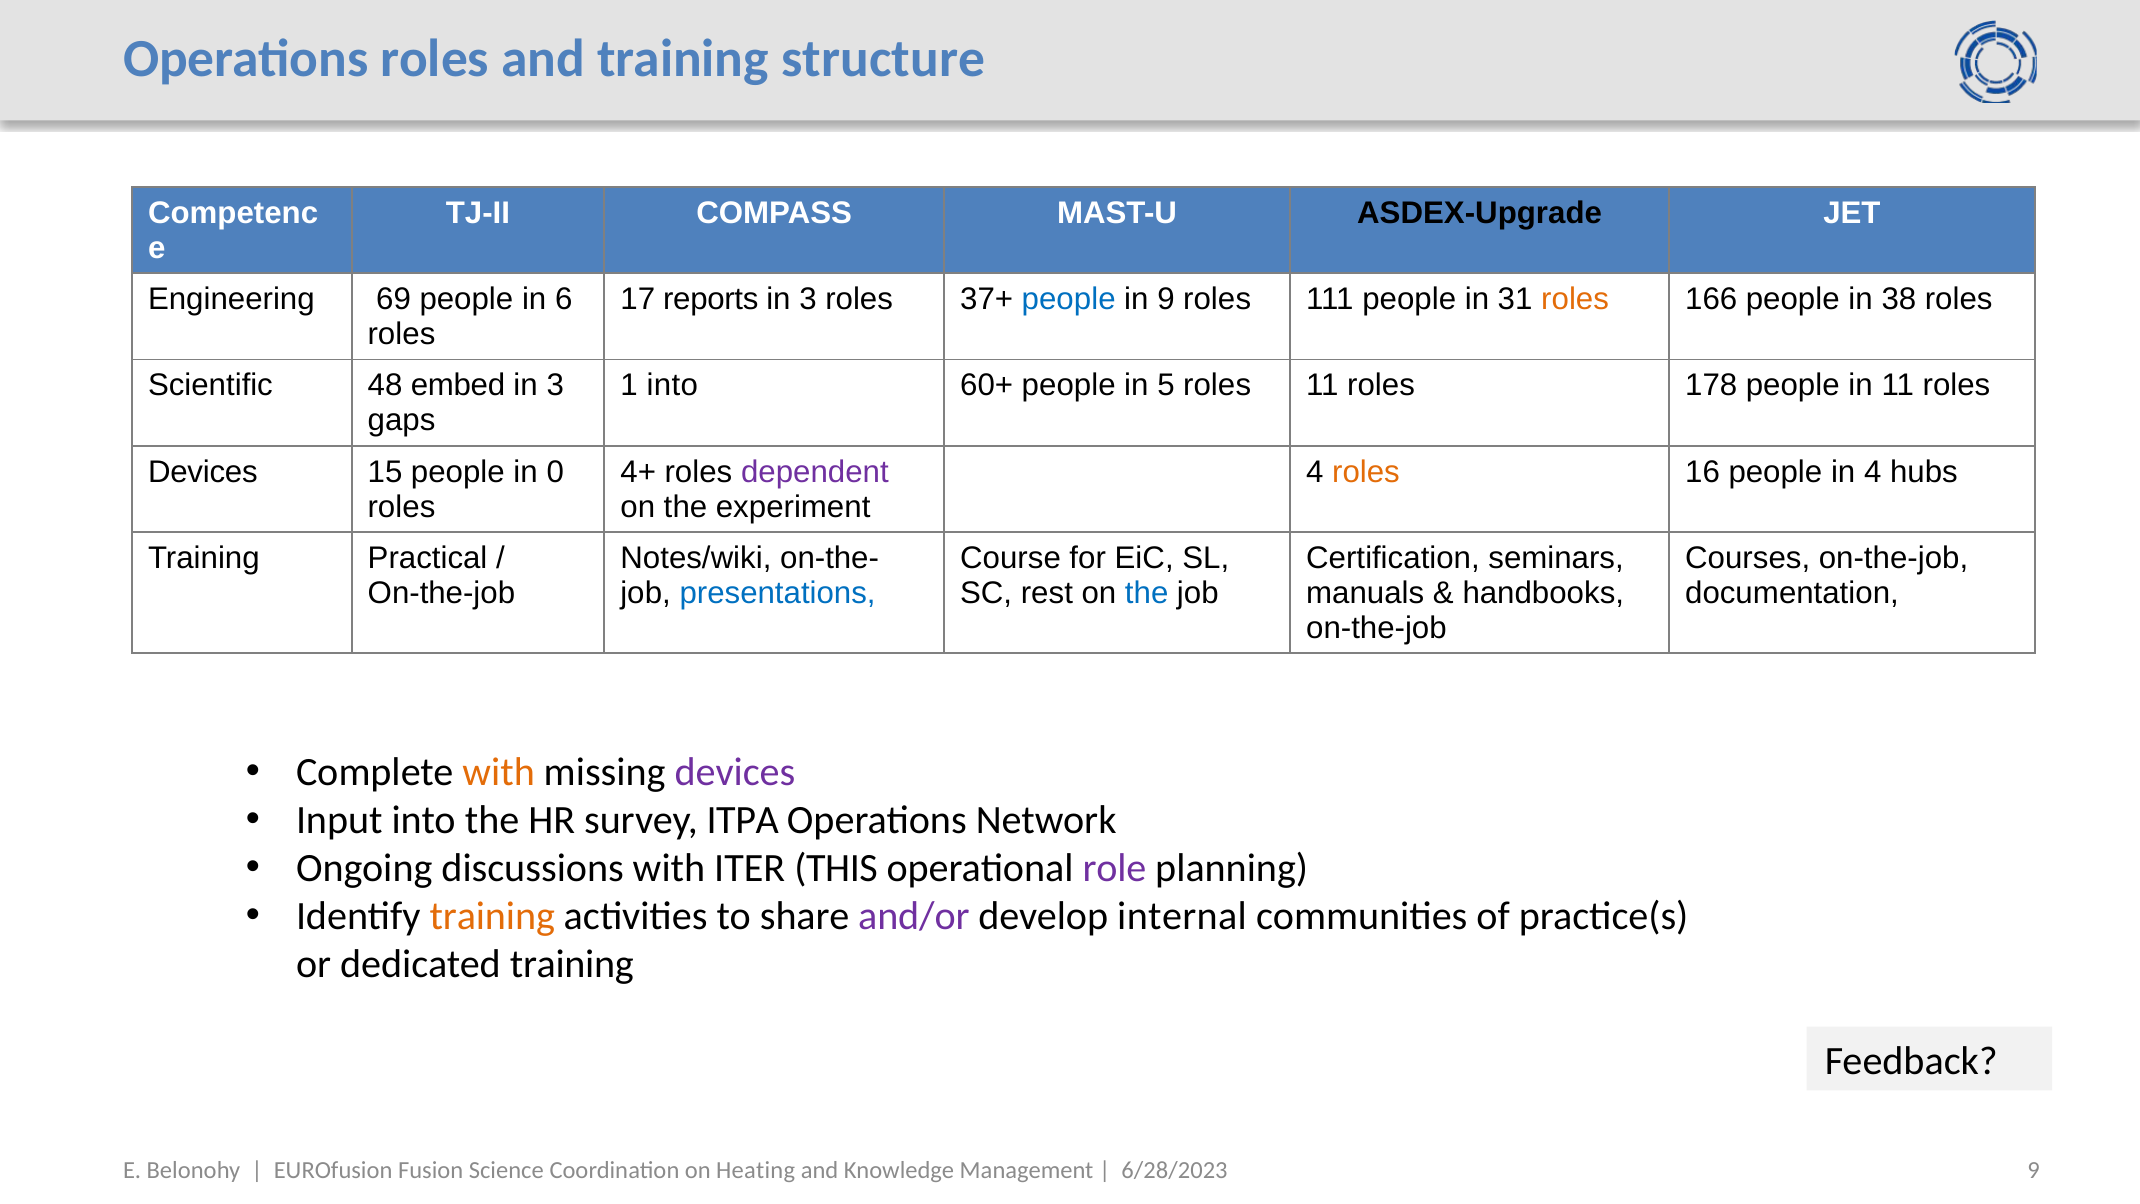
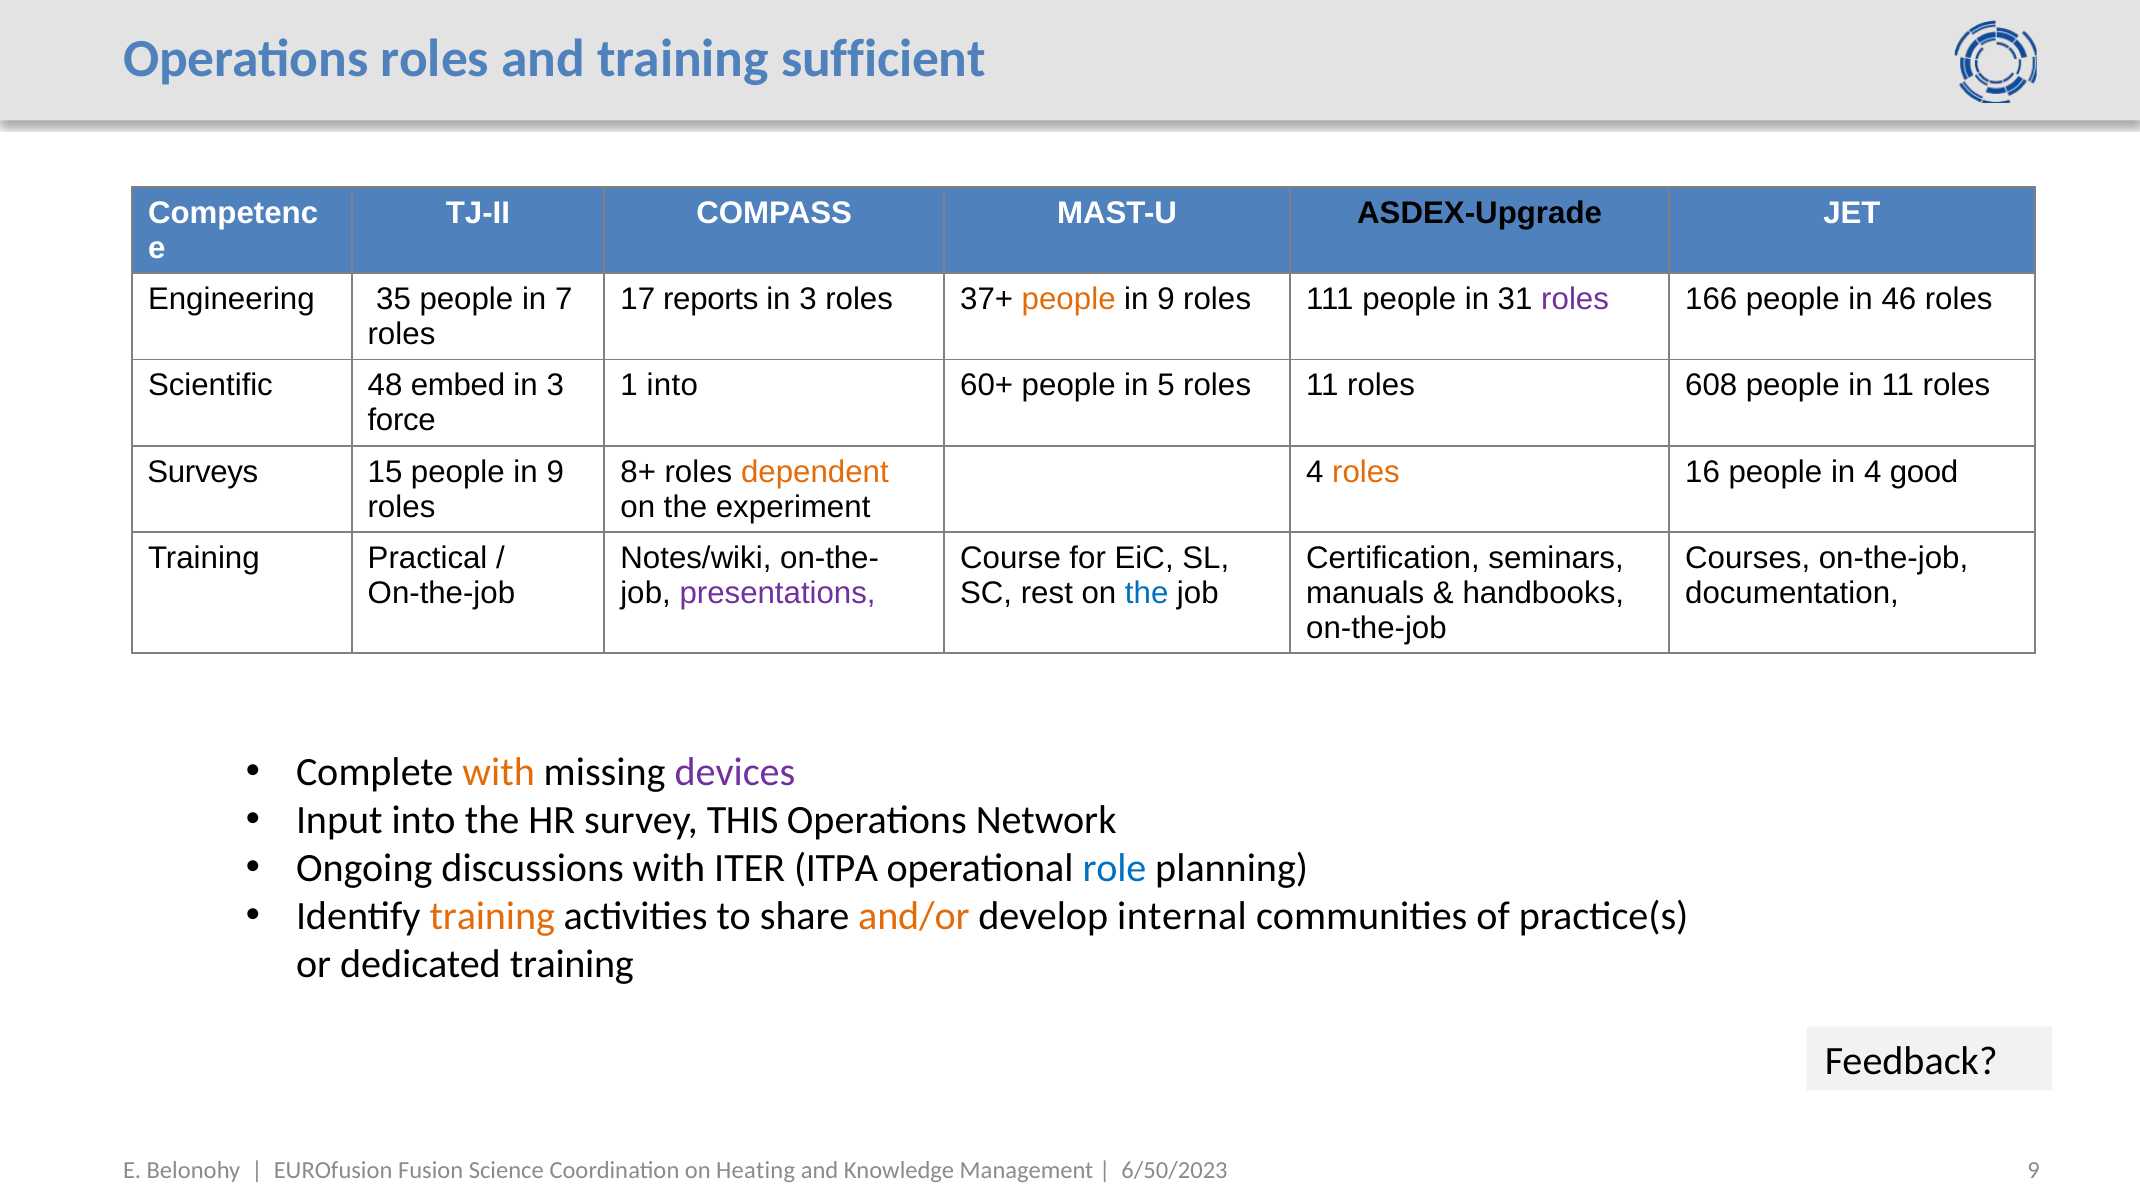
structure: structure -> sufficient
69: 69 -> 35
6: 6 -> 7
people at (1069, 299) colour: blue -> orange
roles at (1575, 299) colour: orange -> purple
38: 38 -> 46
178: 178 -> 608
gaps: gaps -> force
Devices at (203, 472): Devices -> Surveys
15 people in 0: 0 -> 9
4+: 4+ -> 8+
dependent colour: purple -> orange
hubs: hubs -> good
presentations colour: blue -> purple
ITPA: ITPA -> THIS
THIS: THIS -> ITPA
role colour: purple -> blue
and/or colour: purple -> orange
6/28/2023: 6/28/2023 -> 6/50/2023
